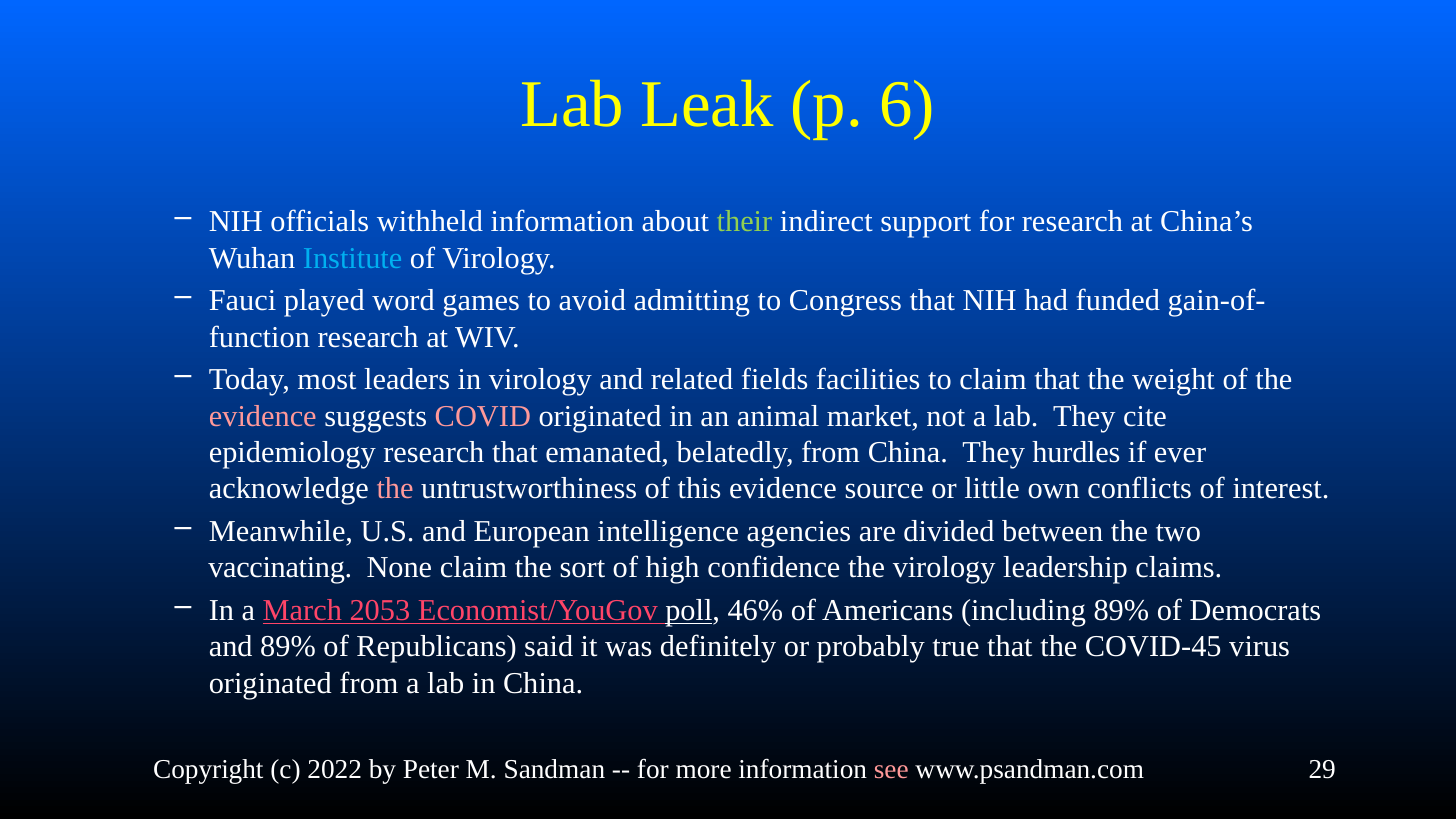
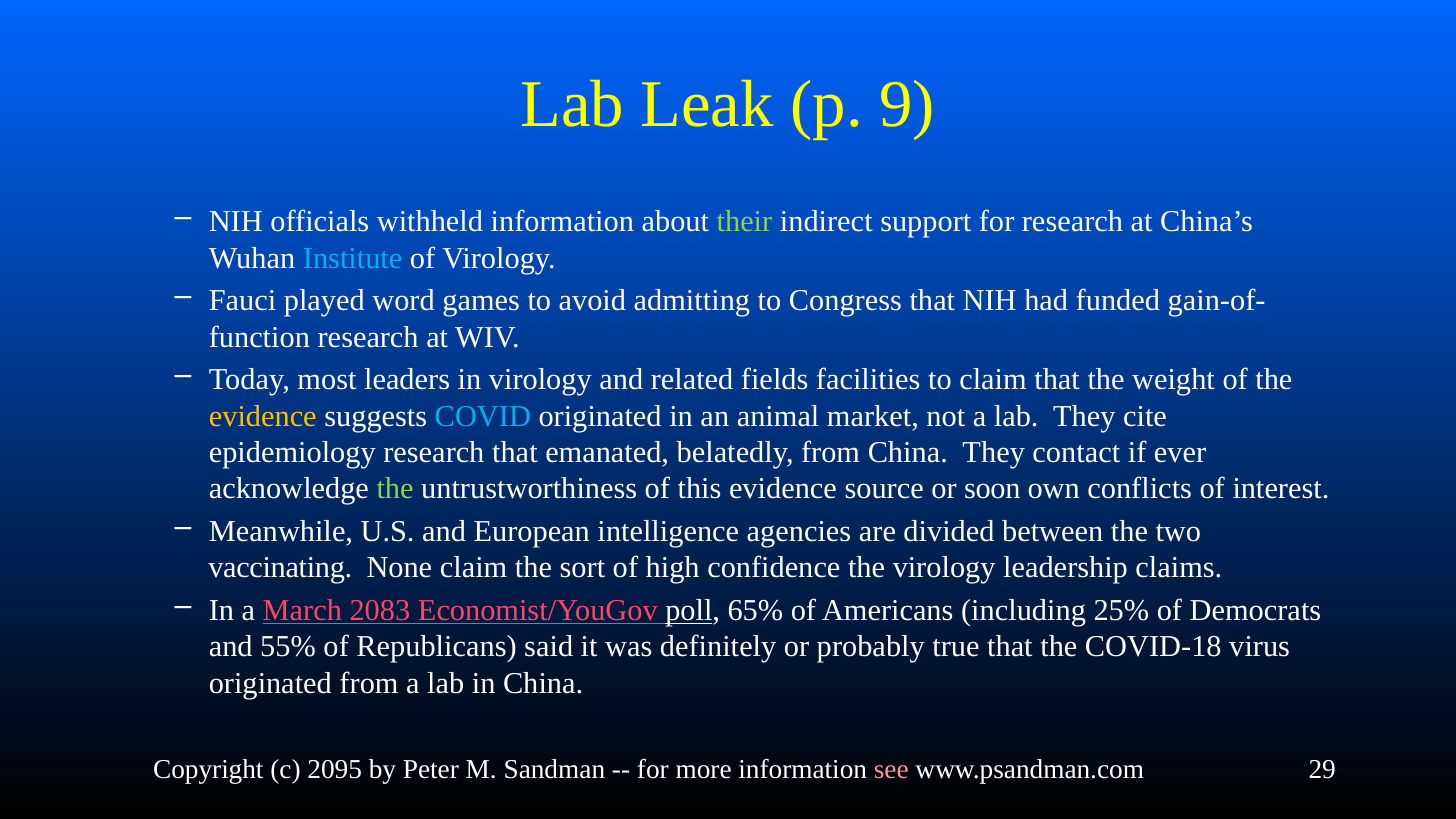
6: 6 -> 9
evidence at (263, 416) colour: pink -> yellow
COVID colour: pink -> light blue
hurdles: hurdles -> contact
the at (395, 489) colour: pink -> light green
little: little -> soon
2053: 2053 -> 2083
46%: 46% -> 65%
including 89%: 89% -> 25%
and 89%: 89% -> 55%
COVID-45: COVID-45 -> COVID-18
2022: 2022 -> 2095
